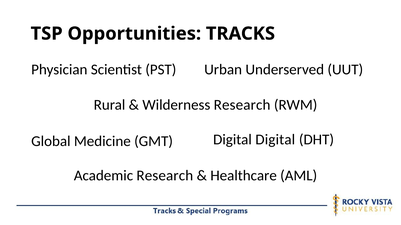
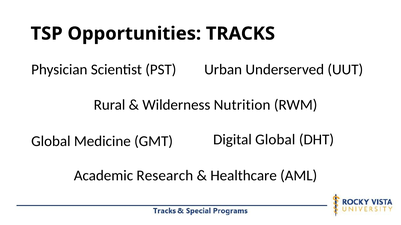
Wilderness Research: Research -> Nutrition
Digital Digital: Digital -> Global
